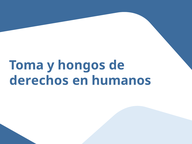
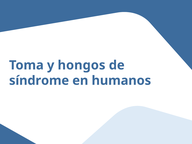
derechos: derechos -> síndrome
